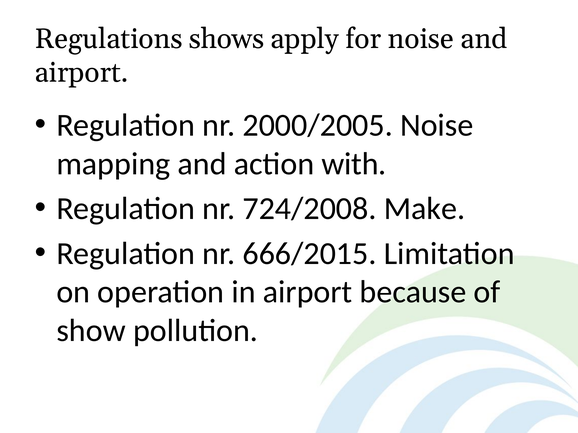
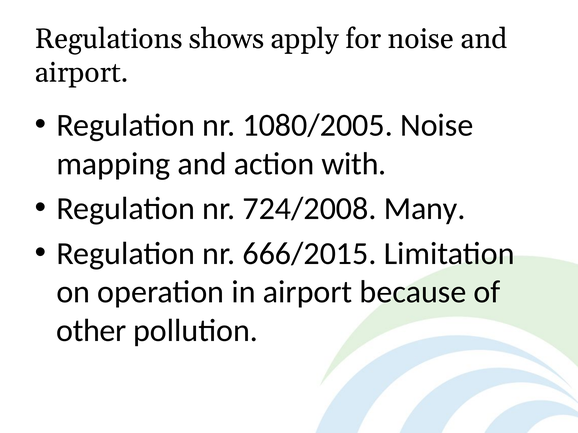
2000/2005: 2000/2005 -> 1080/2005
Make: Make -> Many
show: show -> other
